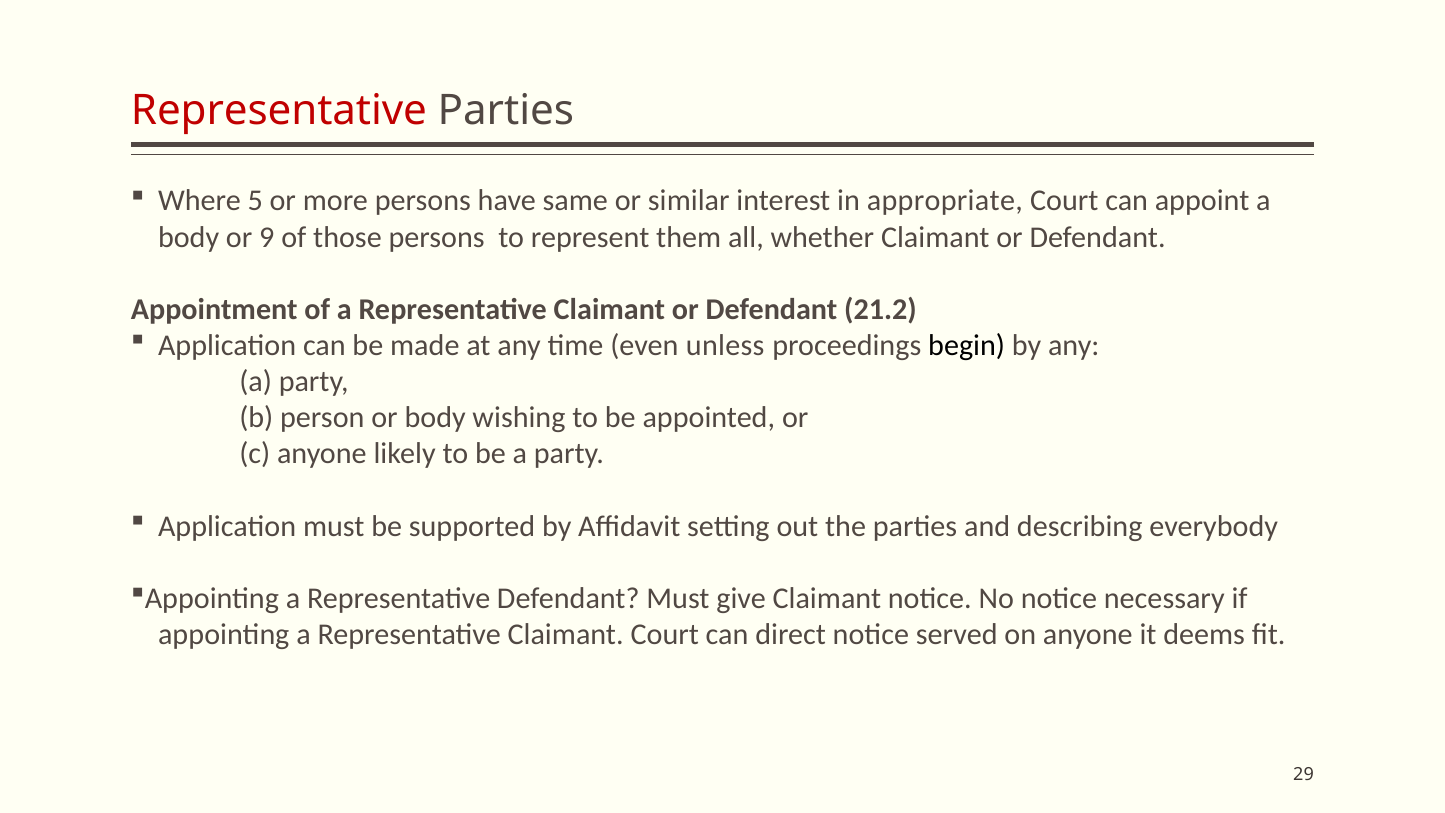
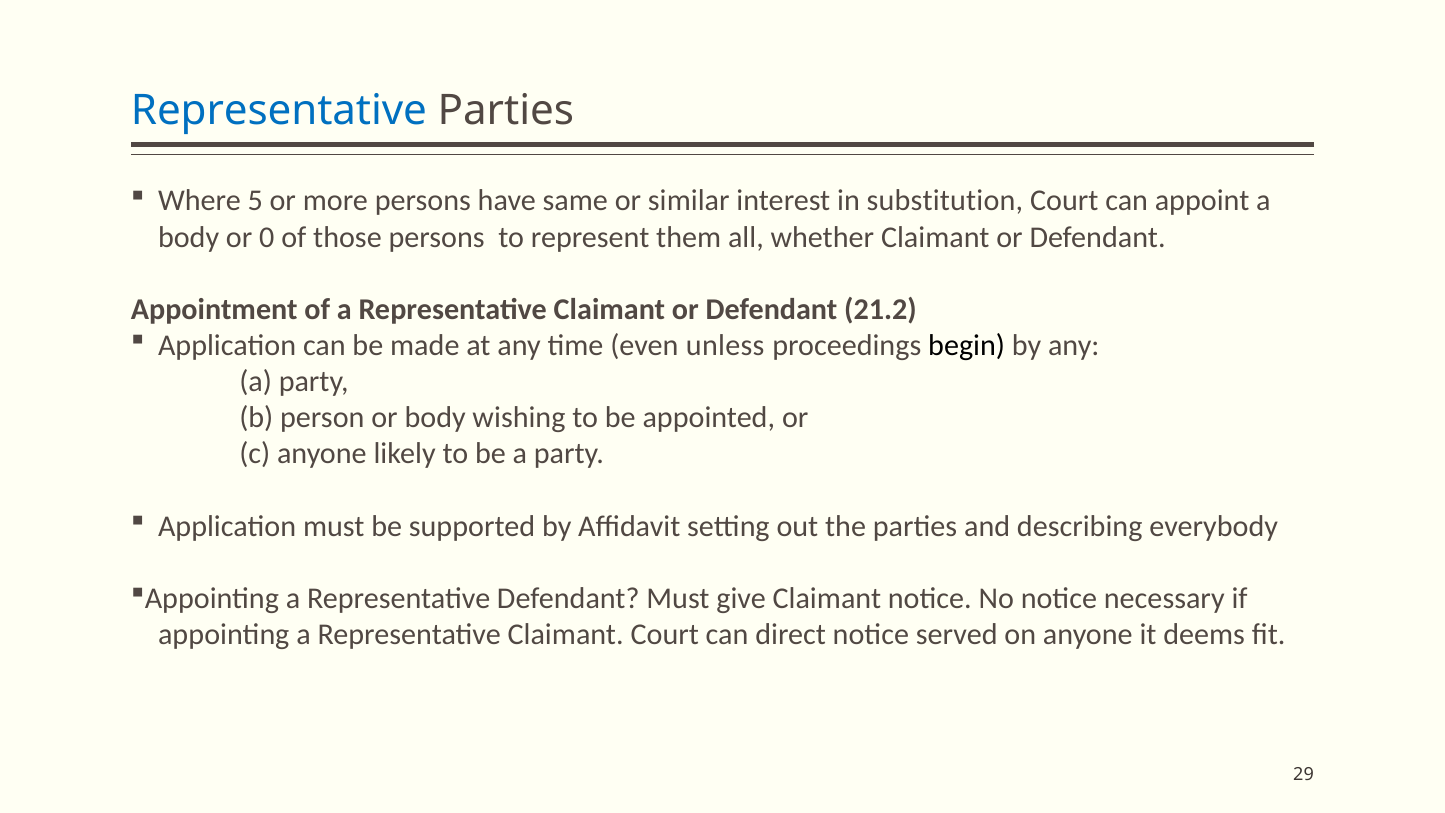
Representative at (279, 111) colour: red -> blue
appropriate: appropriate -> substitution
9: 9 -> 0
